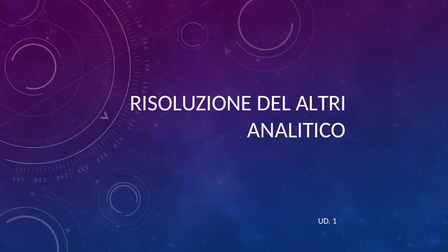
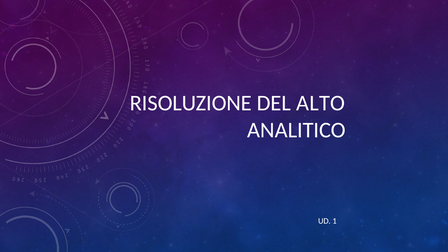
ALTRI: ALTRI -> ALTO
